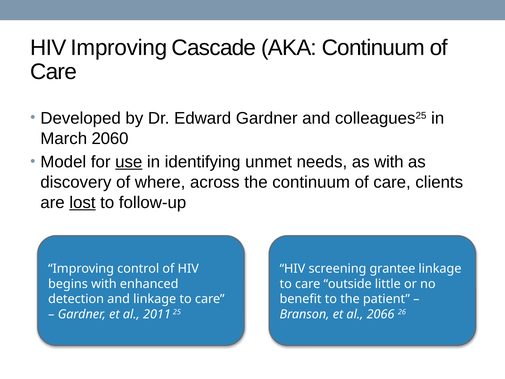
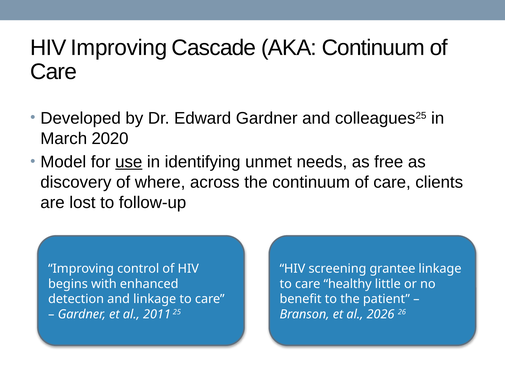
2060: 2060 -> 2020
as with: with -> free
lost underline: present -> none
outside: outside -> healthy
2066: 2066 -> 2026
